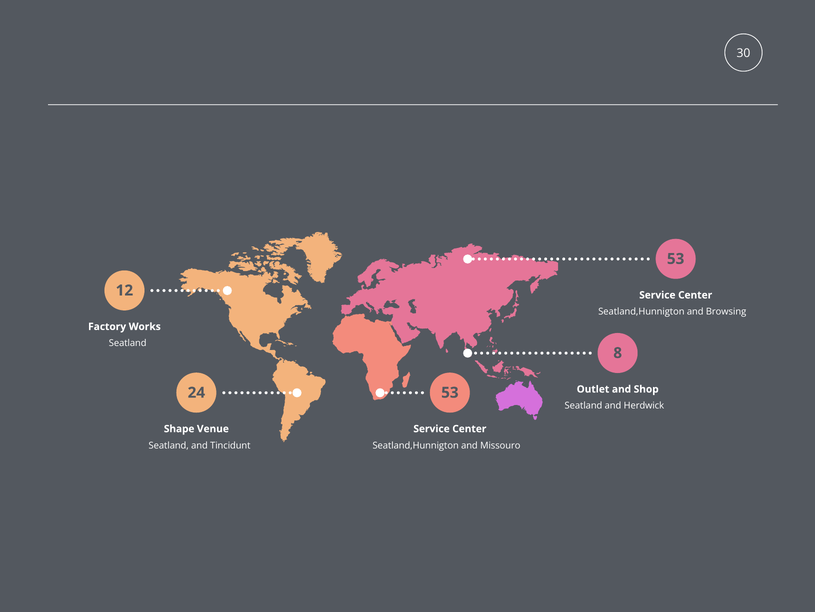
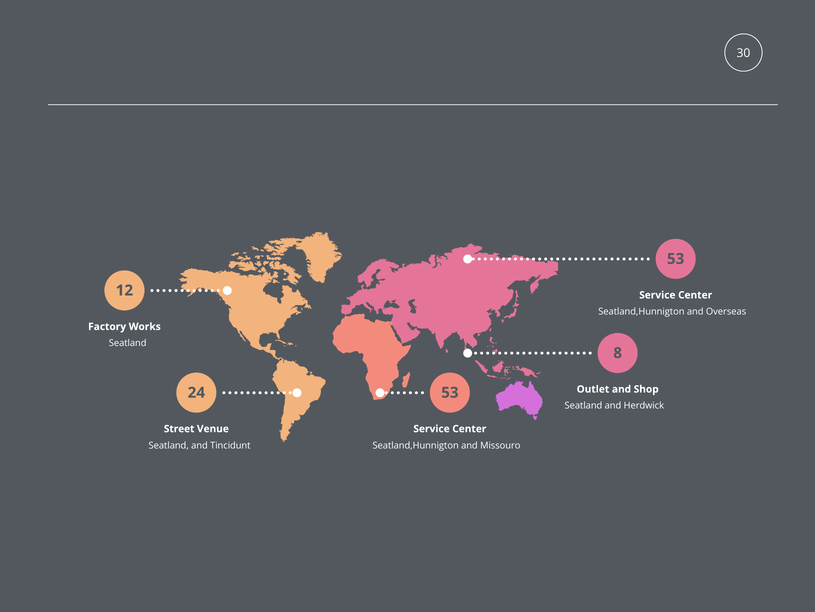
Browsing: Browsing -> Overseas
Shape: Shape -> Street
